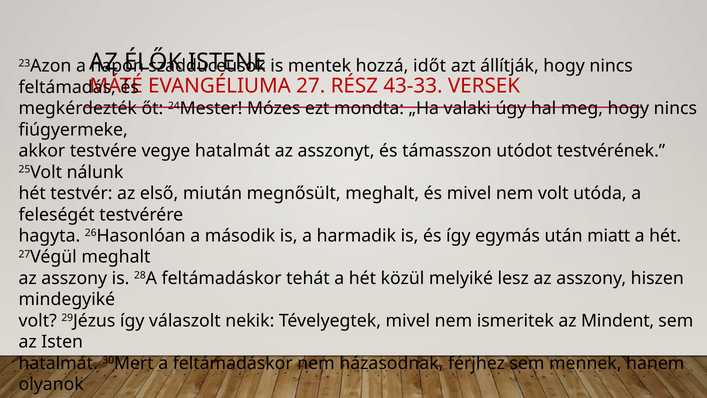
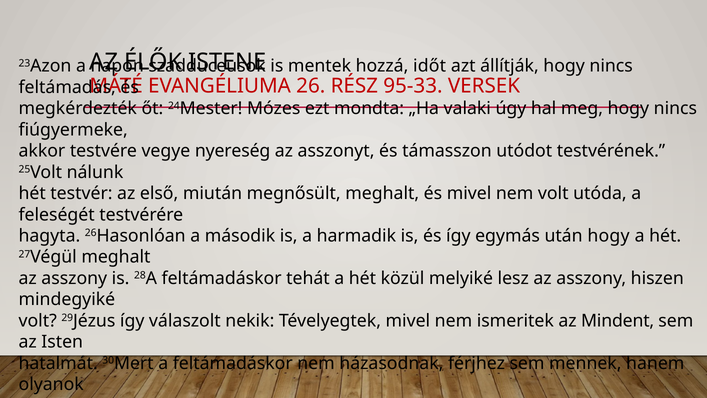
27: 27 -> 26
43-33: 43-33 -> 95-33
vegye hatalmát: hatalmát -> nyereség
után miatt: miatt -> hogy
